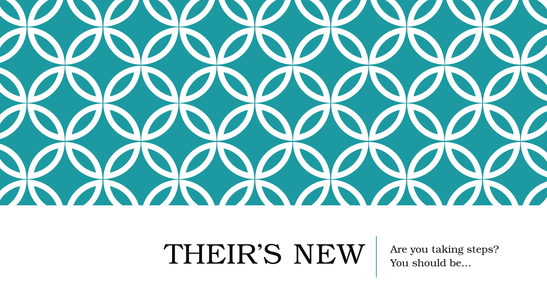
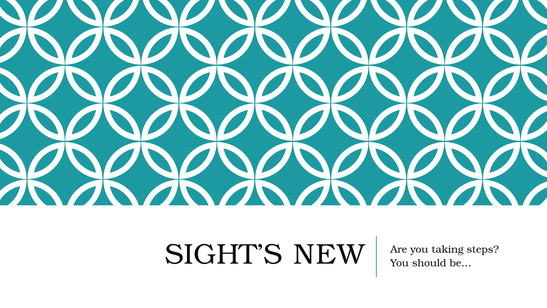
THEIR’S: THEIR’S -> SIGHT’S
